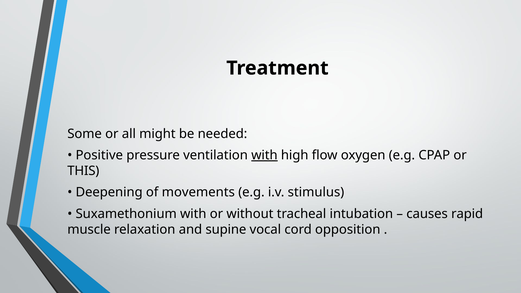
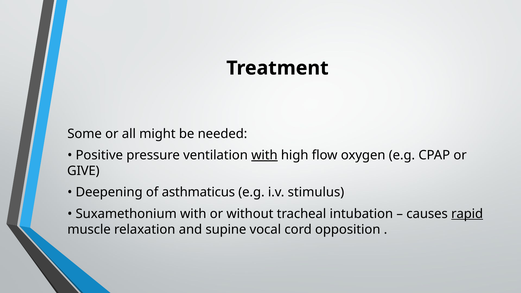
THIS: THIS -> GIVE
movements: movements -> asthmaticus
rapid underline: none -> present
